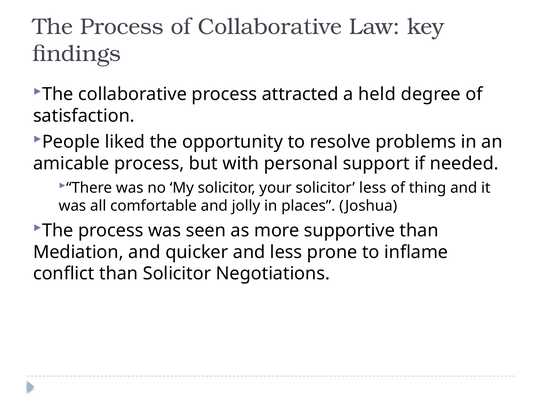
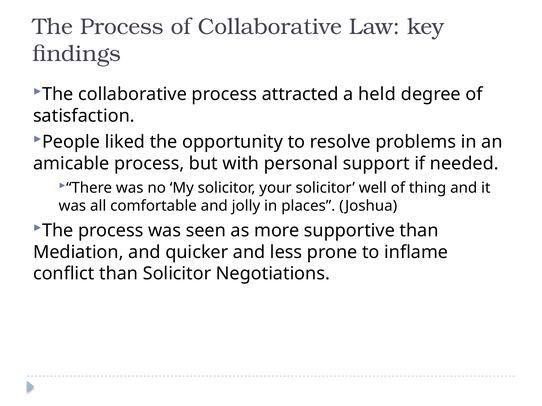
solicitor less: less -> well
